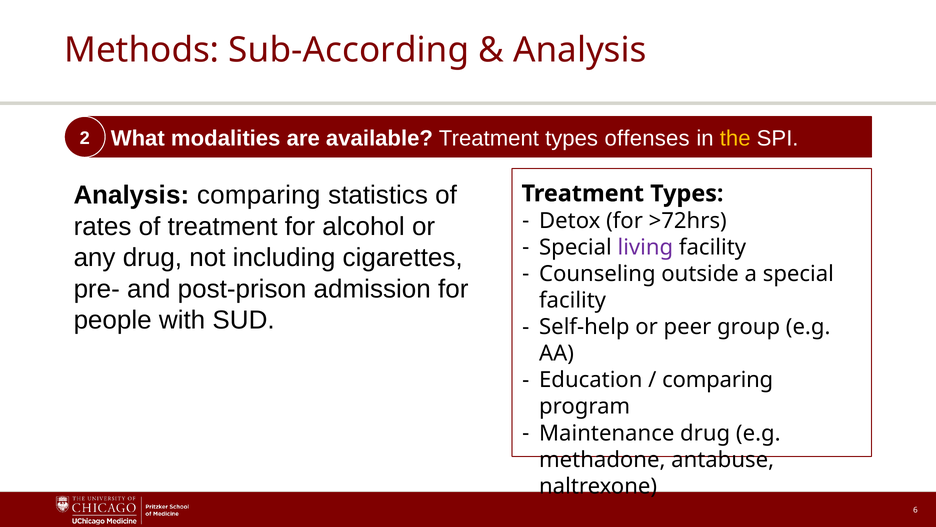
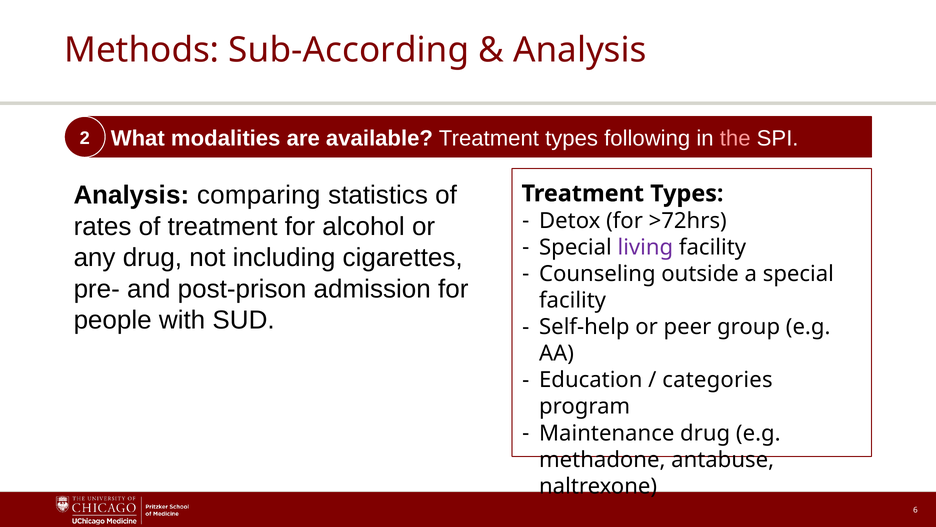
offenses: offenses -> following
the colour: yellow -> pink
comparing at (718, 380): comparing -> categories
